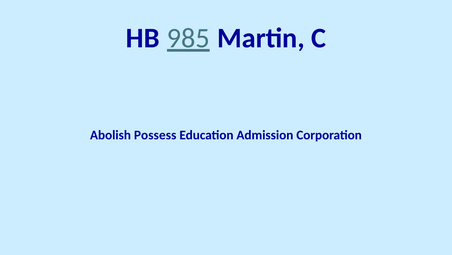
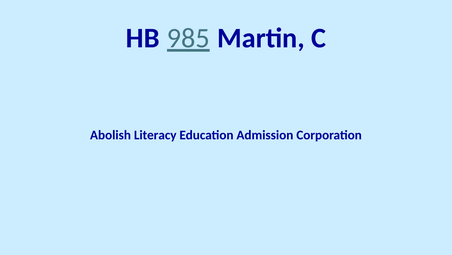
Possess: Possess -> Literacy
